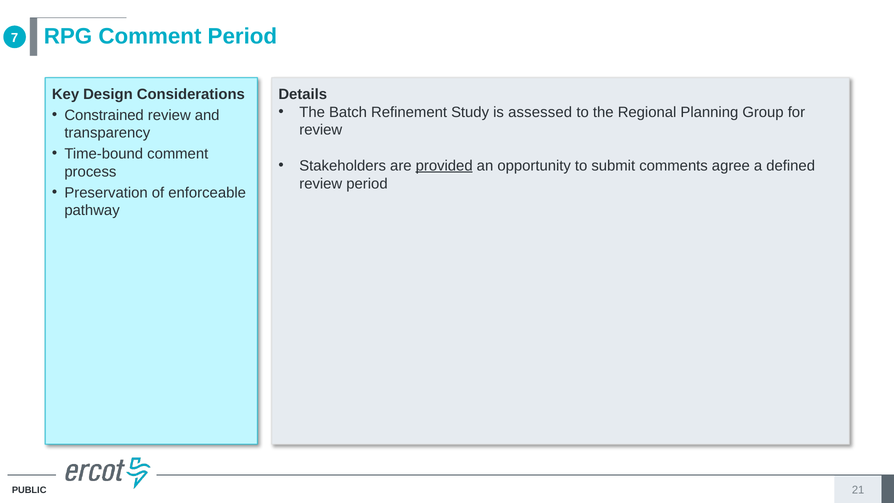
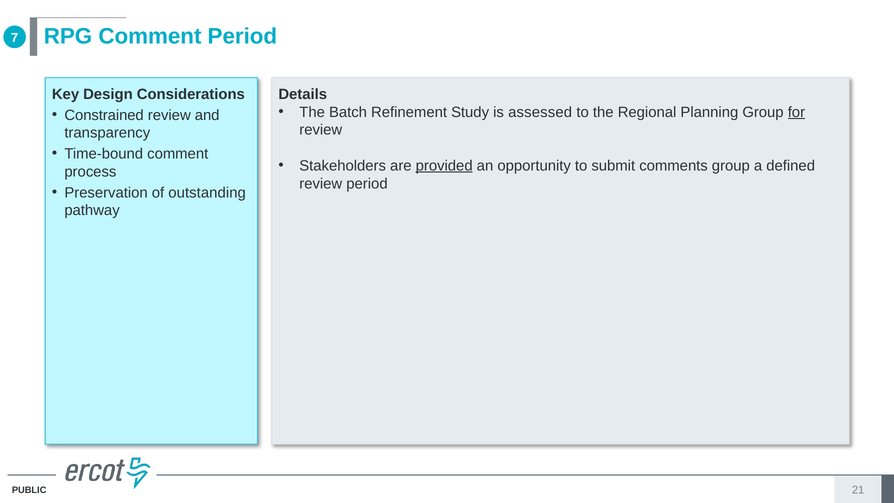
for underline: none -> present
comments agree: agree -> group
enforceable: enforceable -> outstanding
